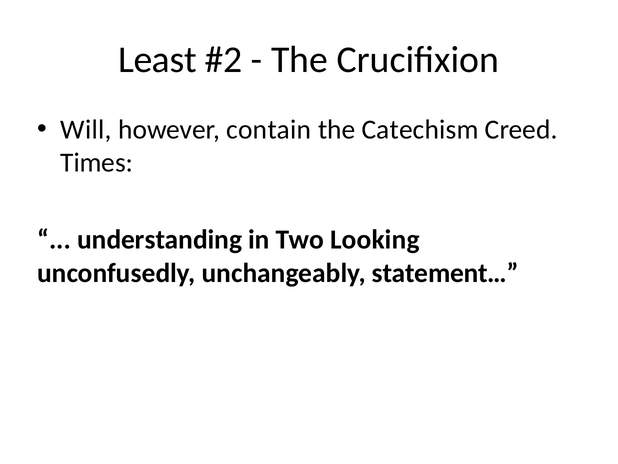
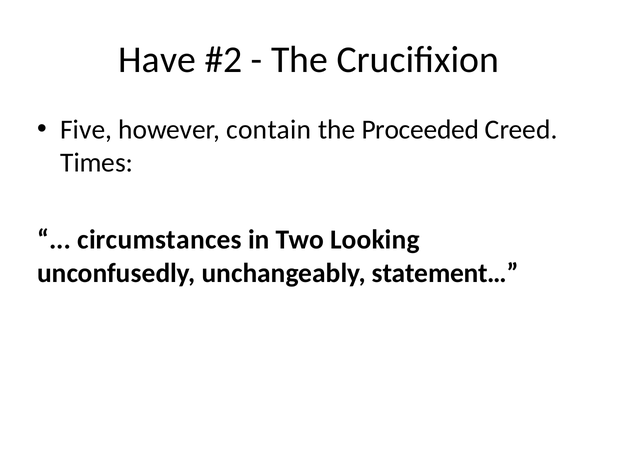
Least: Least -> Have
Will: Will -> Five
Catechism: Catechism -> Proceeded
understanding: understanding -> circumstances
